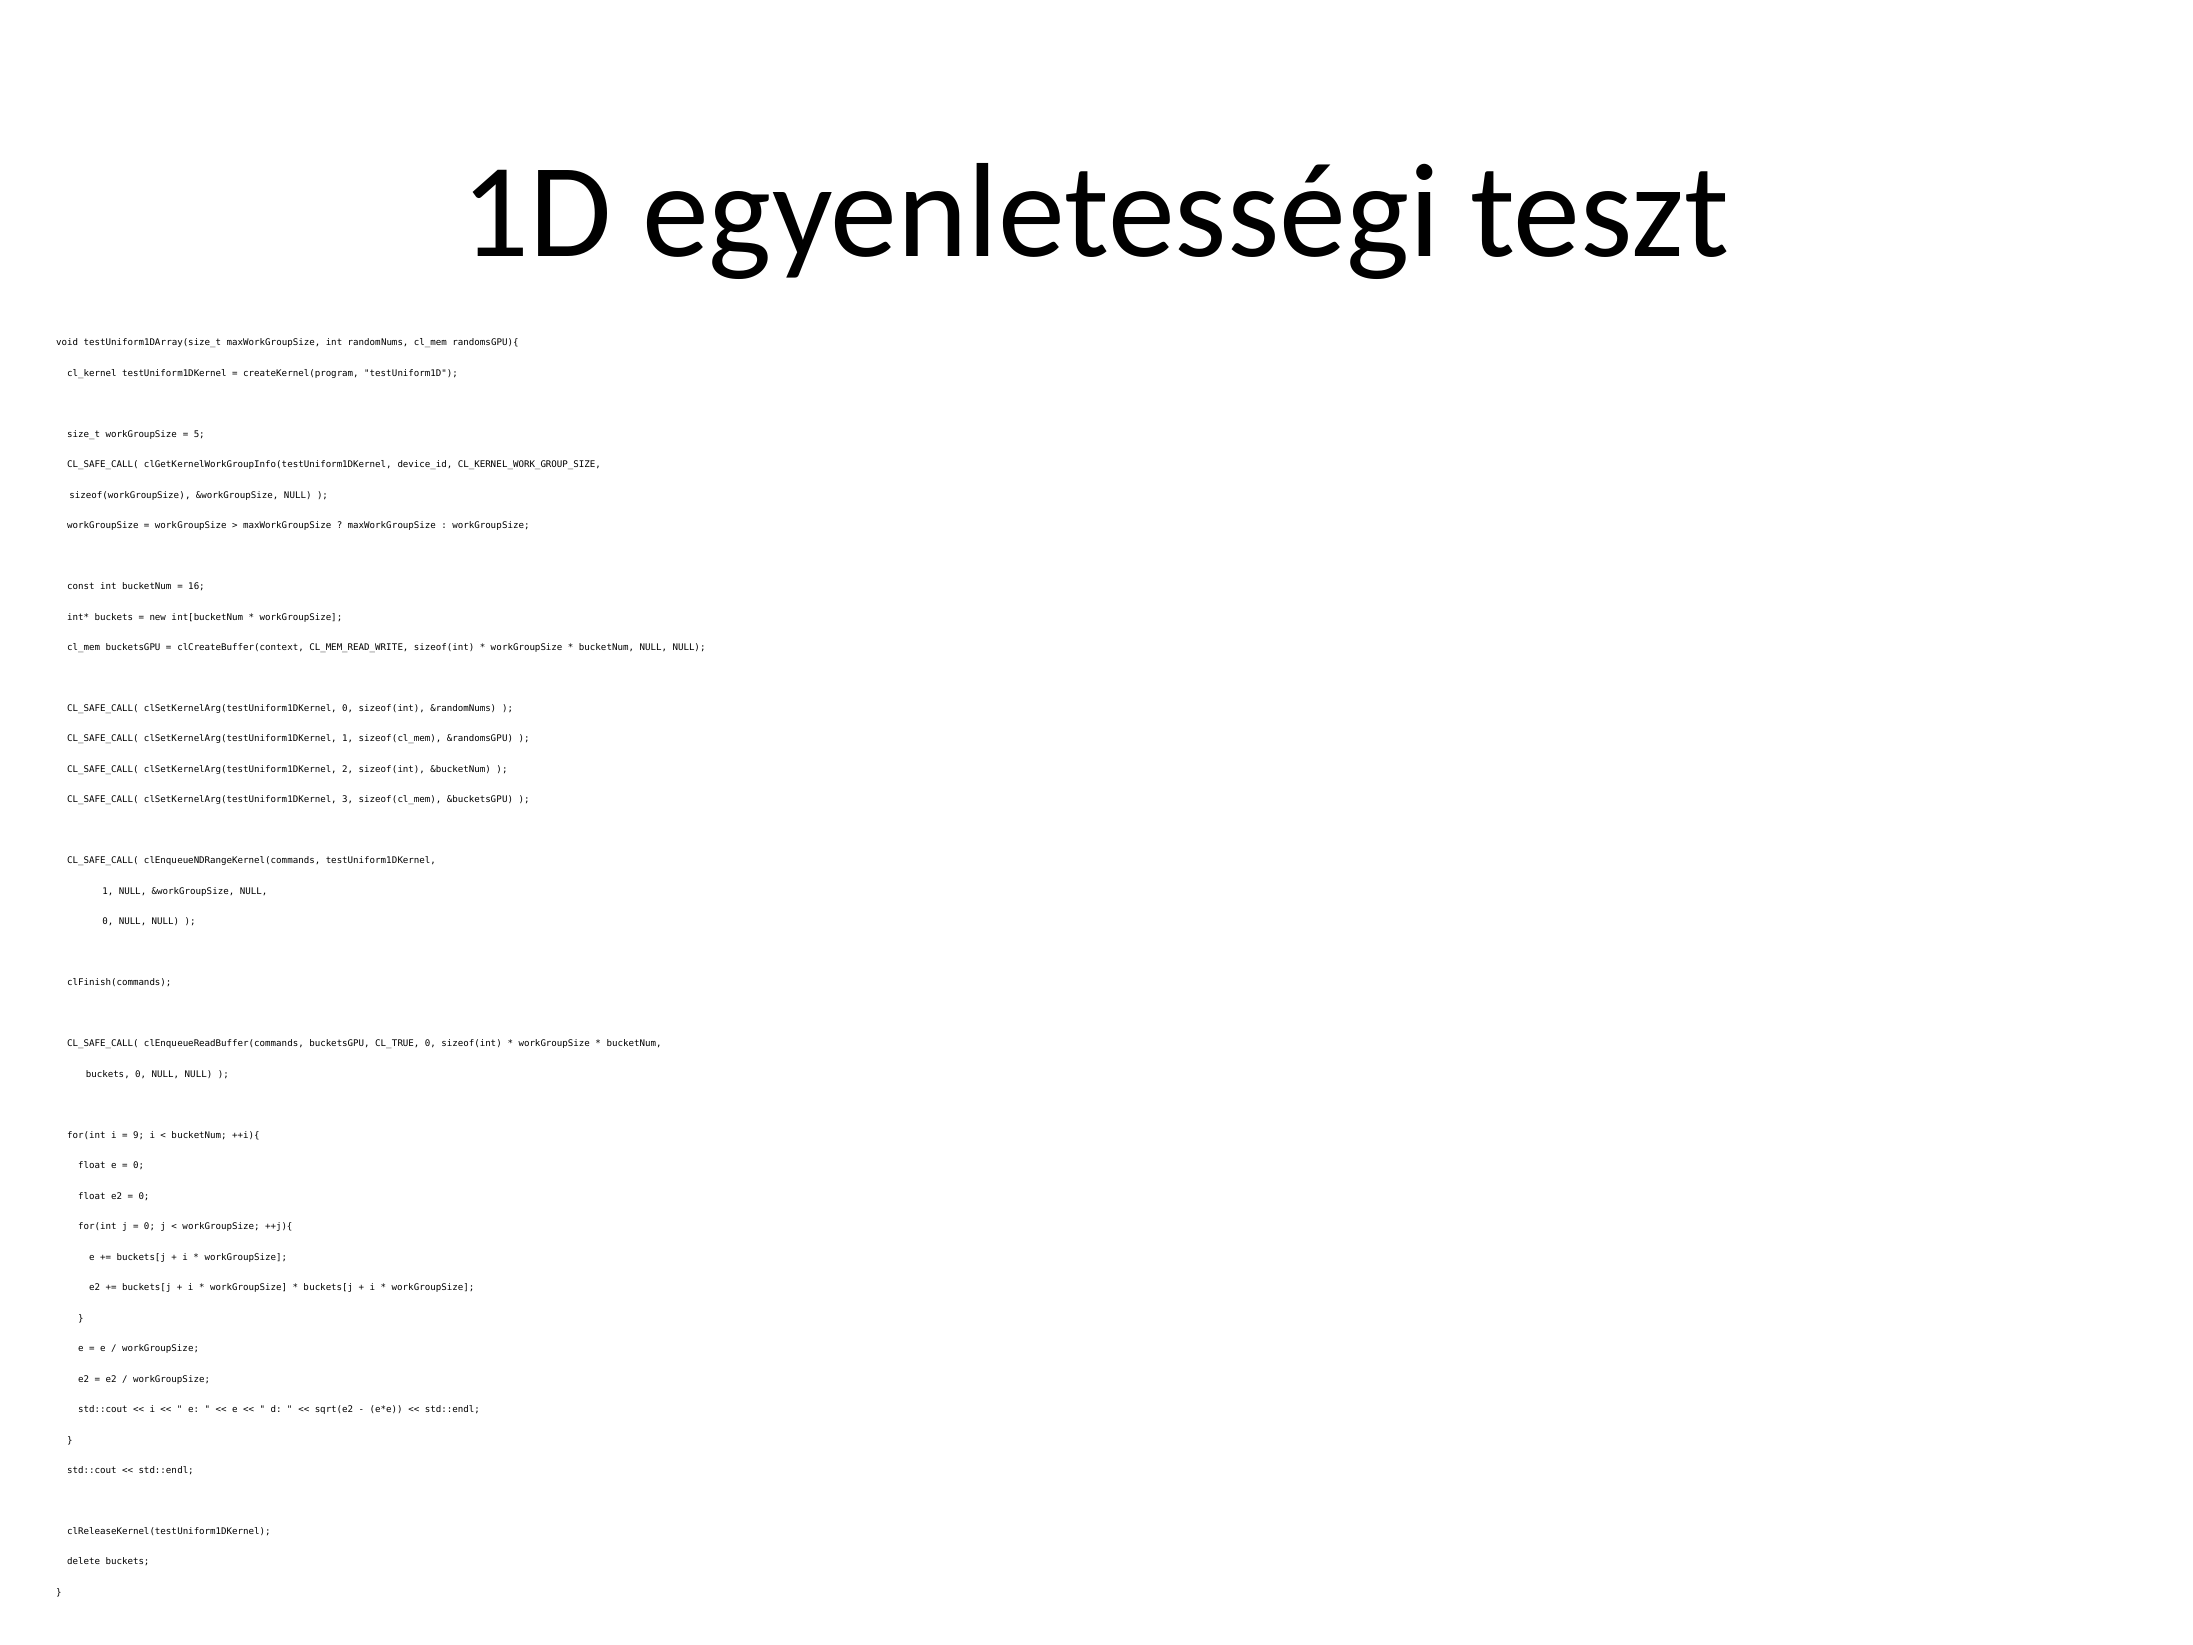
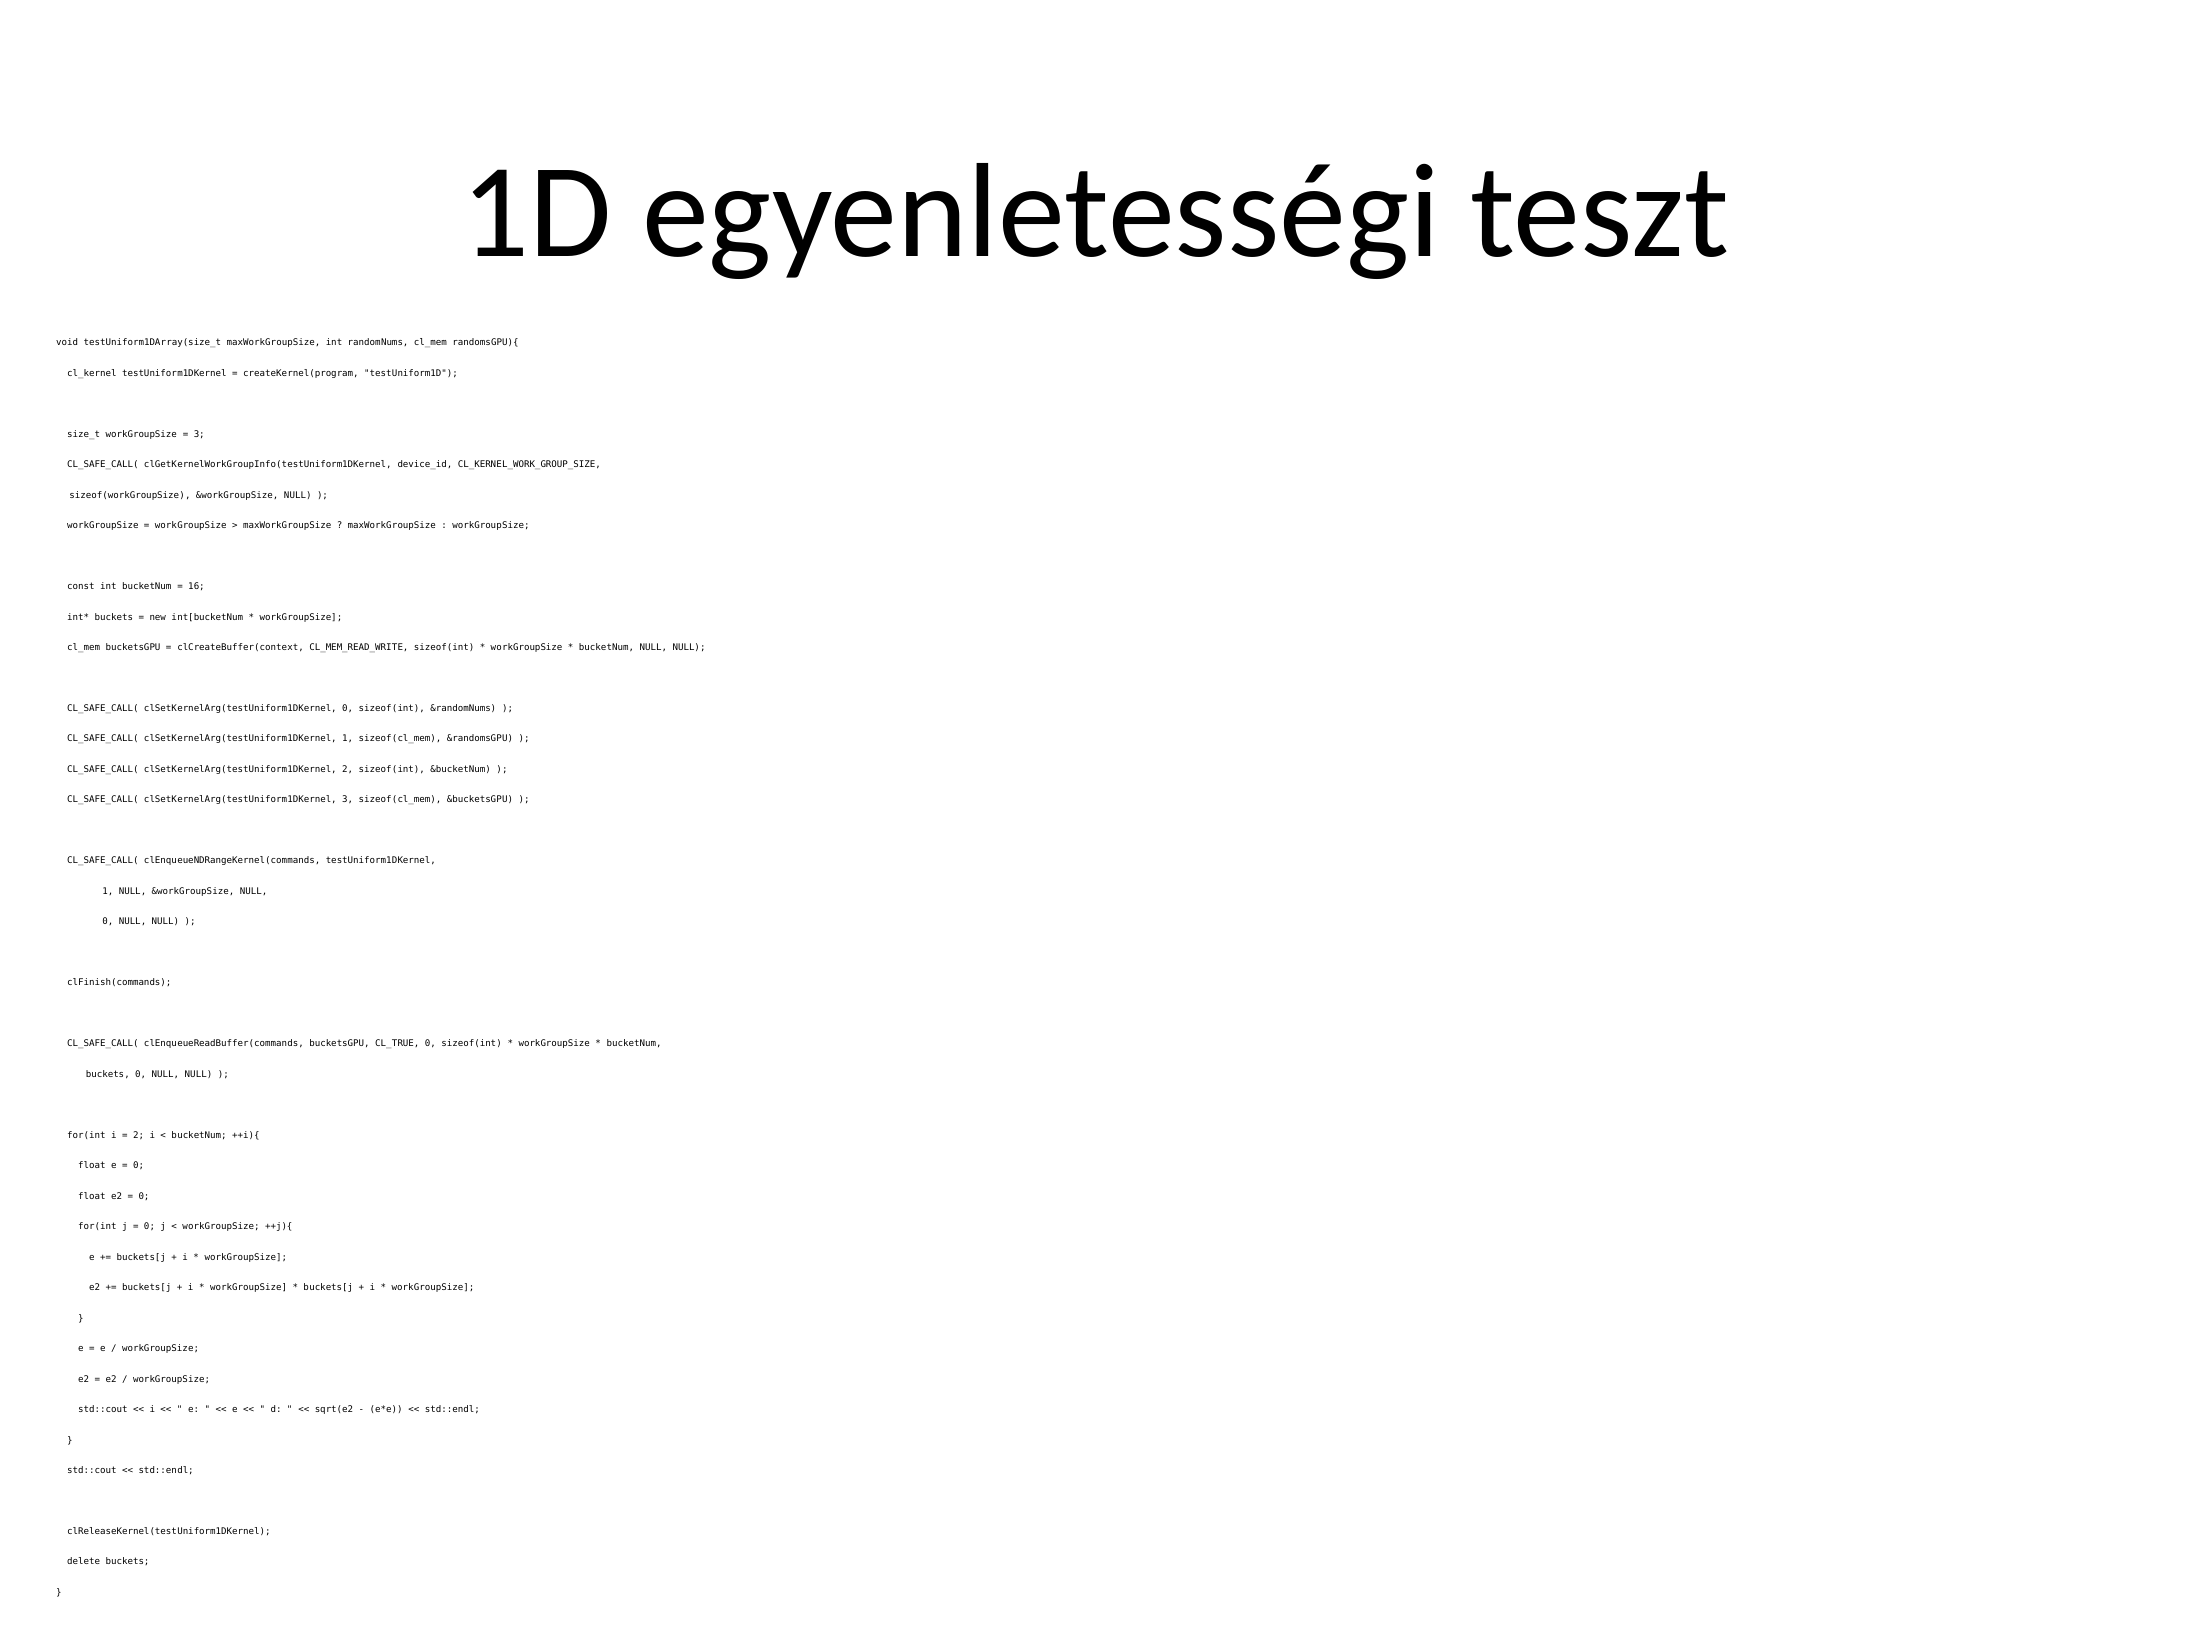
5 at (199, 434): 5 -> 3
9 at (139, 1135): 9 -> 2
